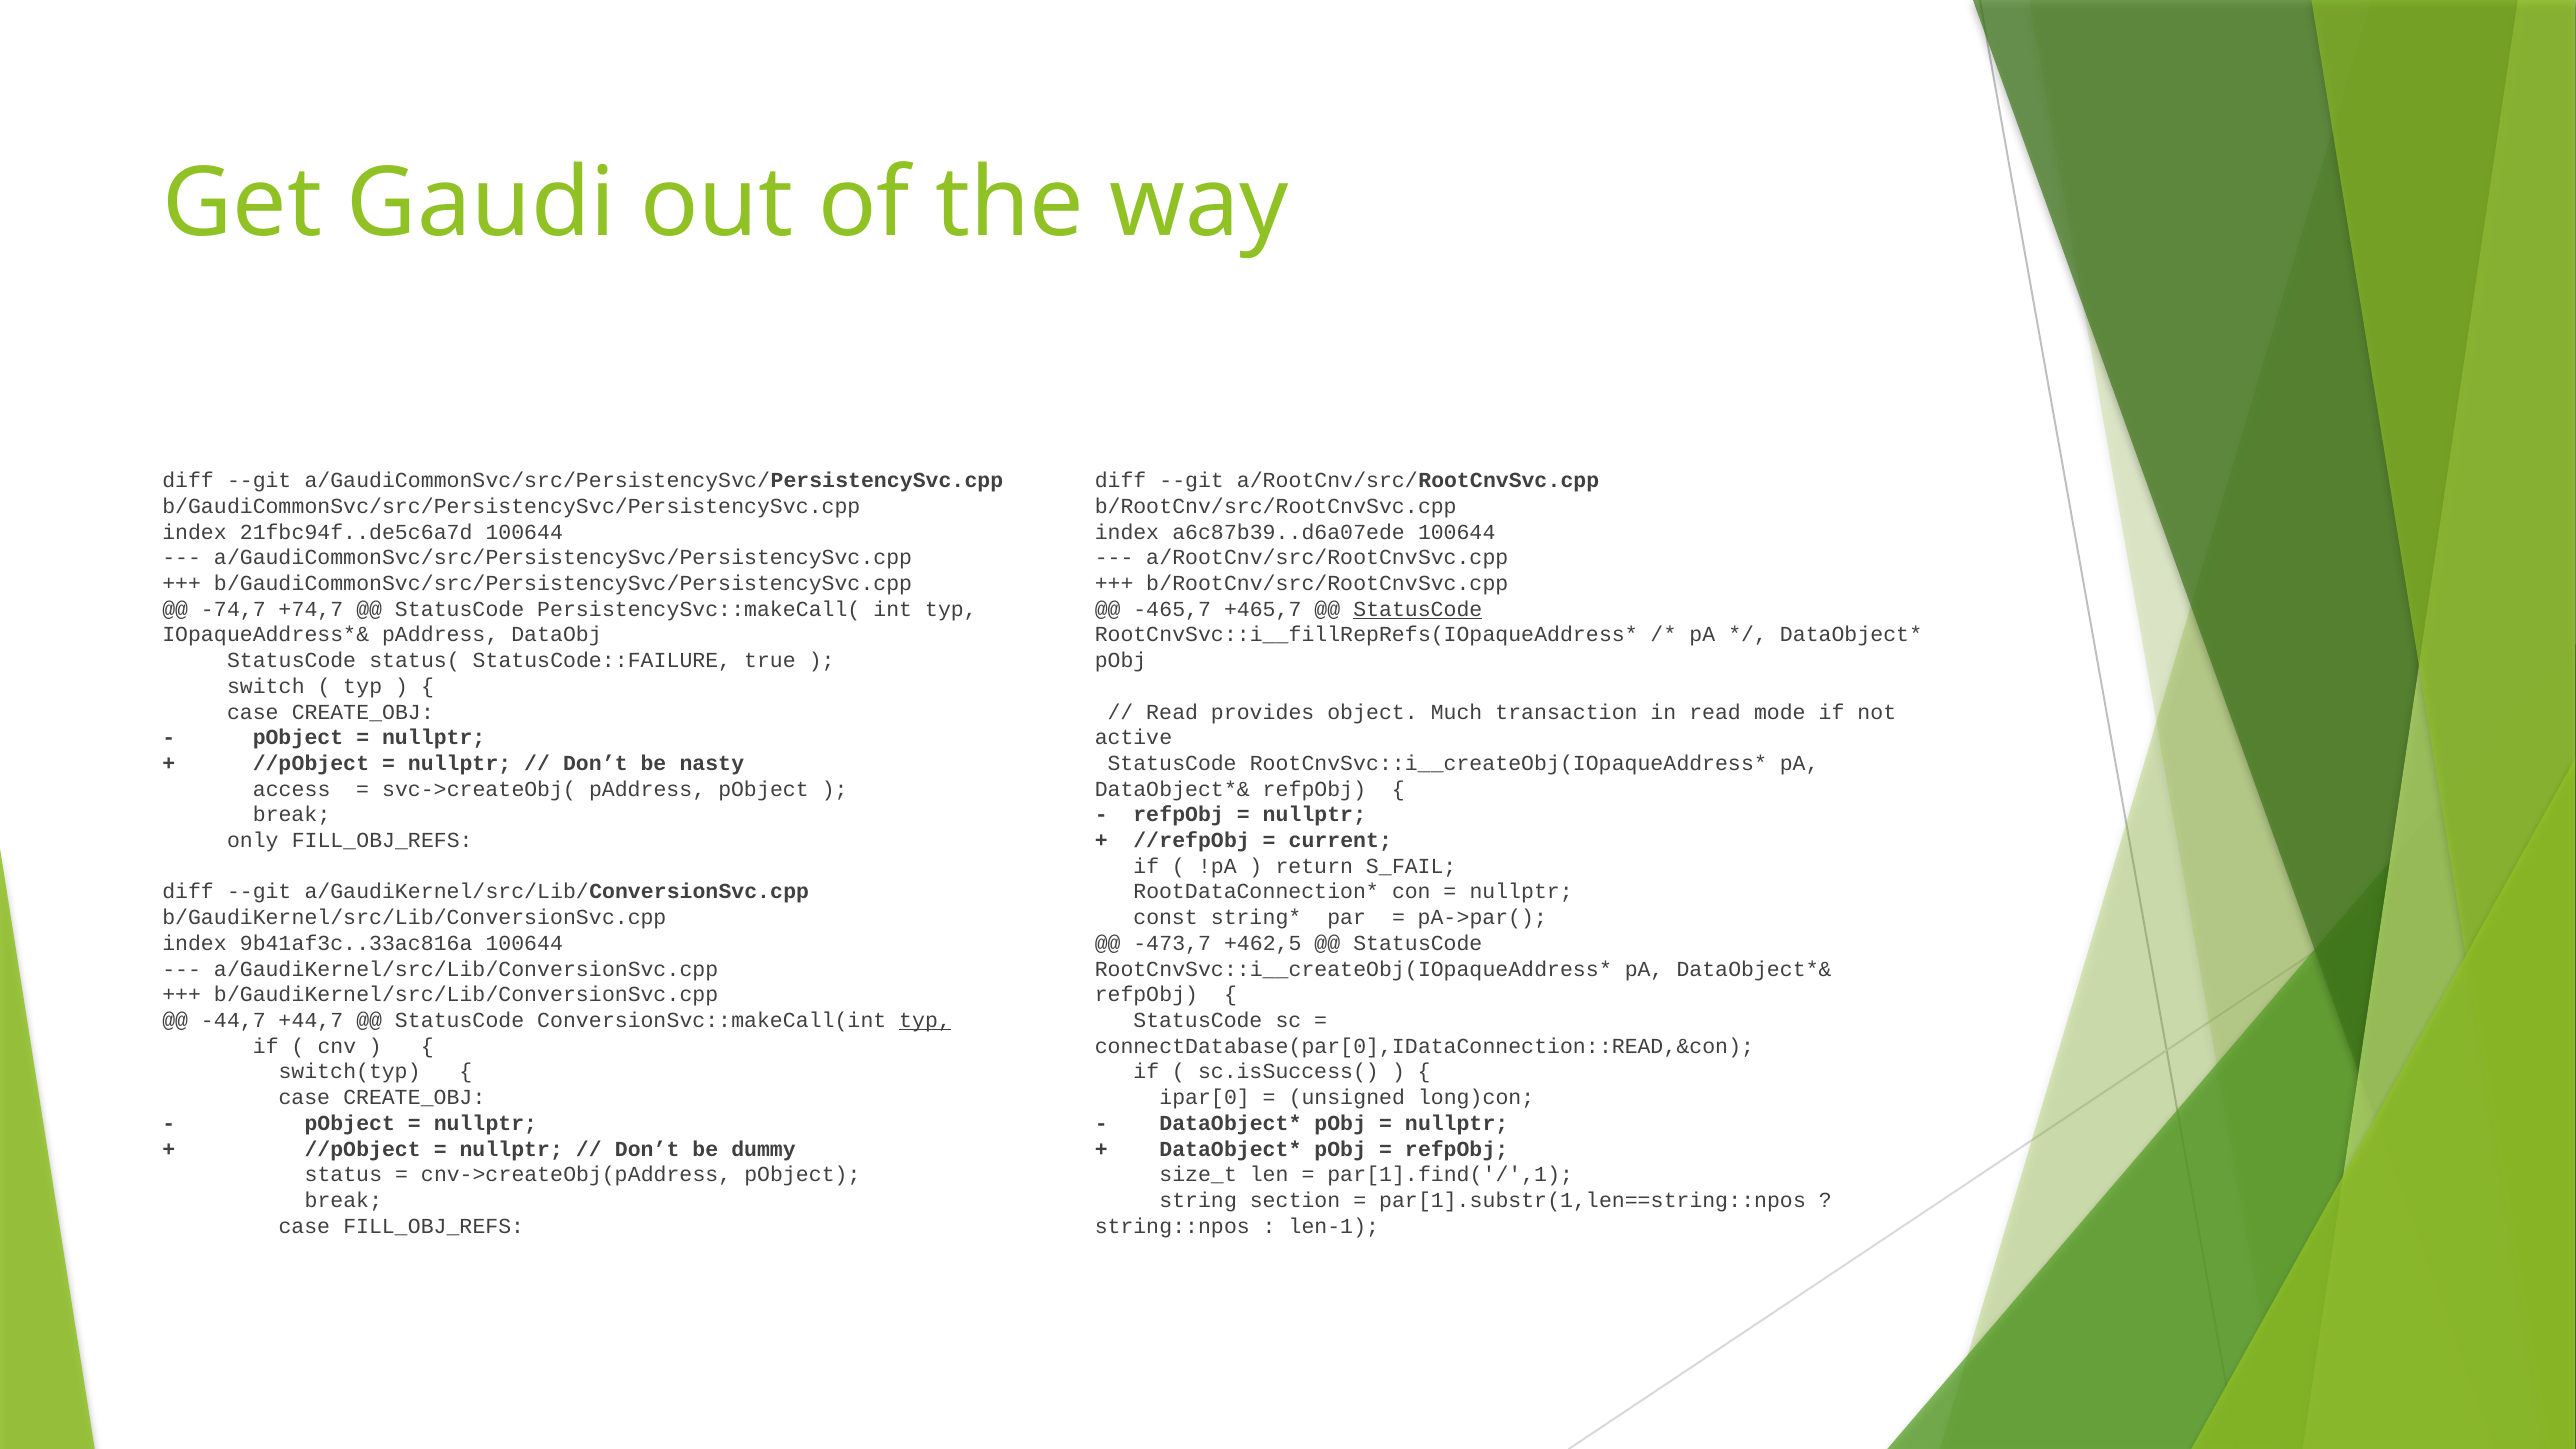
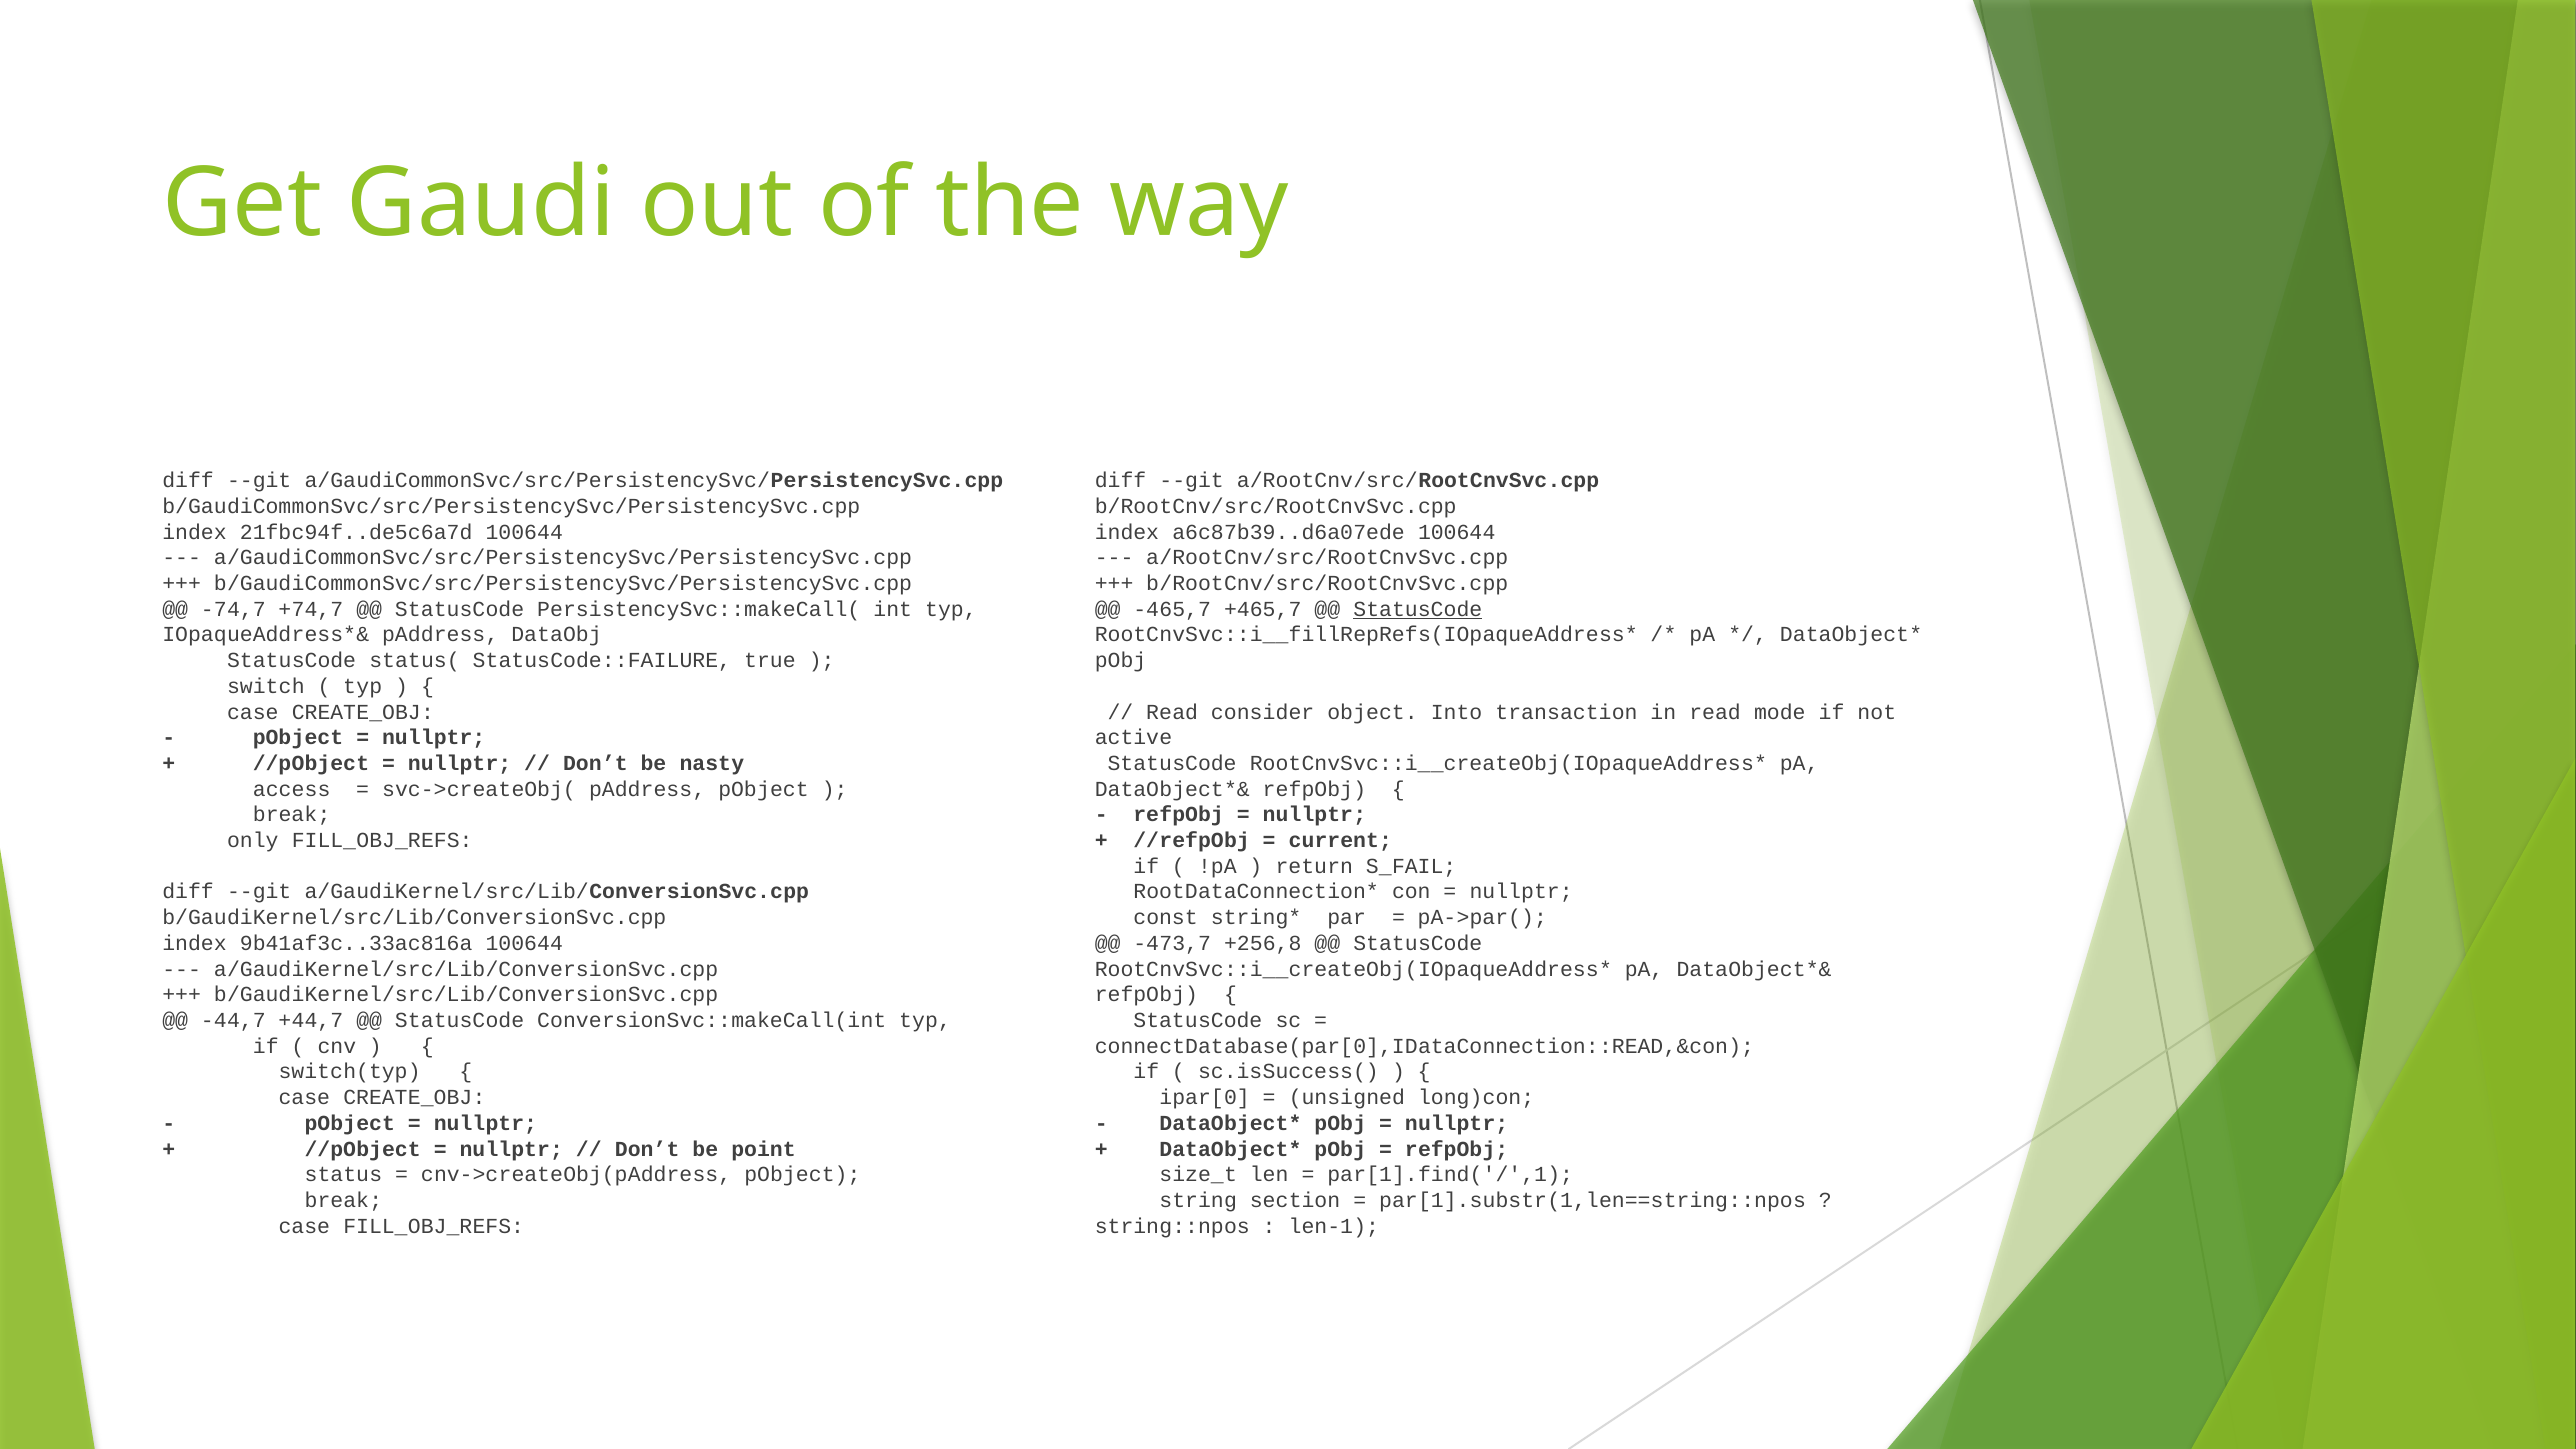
provides: provides -> consider
Much: Much -> Into
+462,5: +462,5 -> +256,8
typ at (925, 1020) underline: present -> none
dummy: dummy -> point
